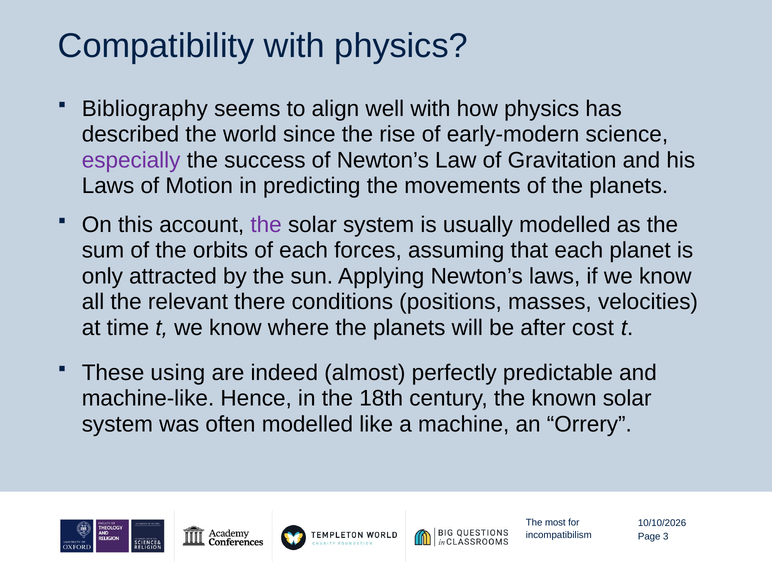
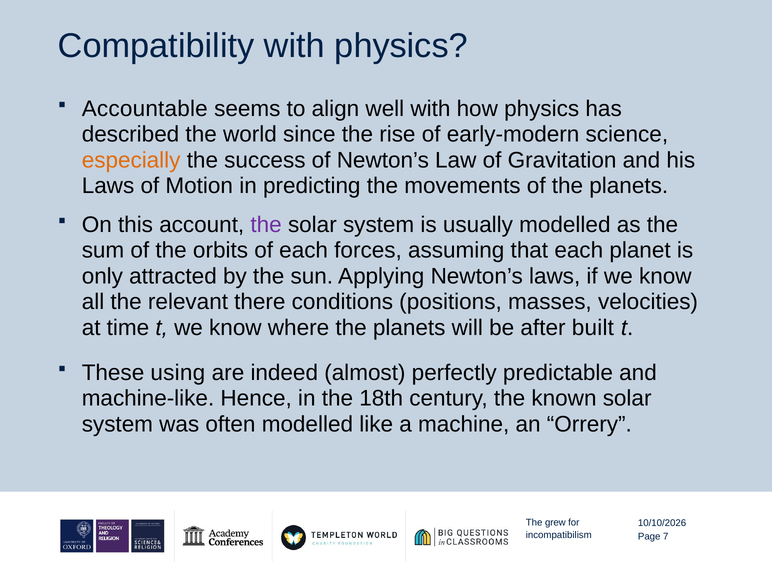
Bibliography: Bibliography -> Accountable
especially colour: purple -> orange
cost: cost -> built
most: most -> grew
3: 3 -> 7
